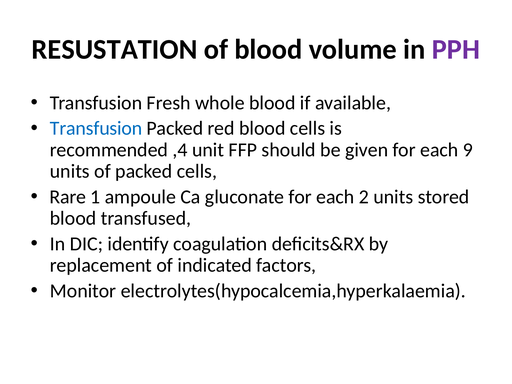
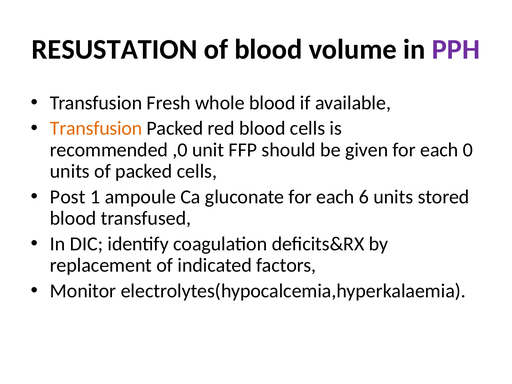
Transfusion at (96, 128) colour: blue -> orange
,4: ,4 -> ,0
9: 9 -> 0
Rare: Rare -> Post
2: 2 -> 6
